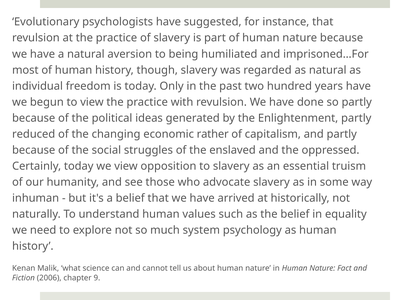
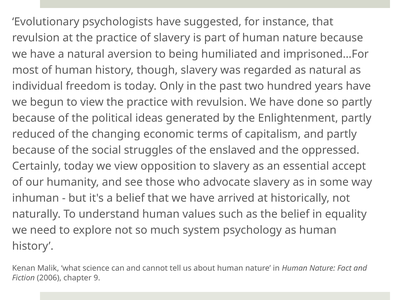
rather: rather -> terms
truism: truism -> accept
